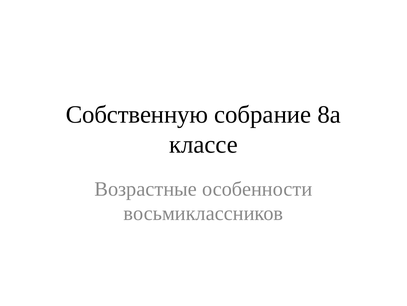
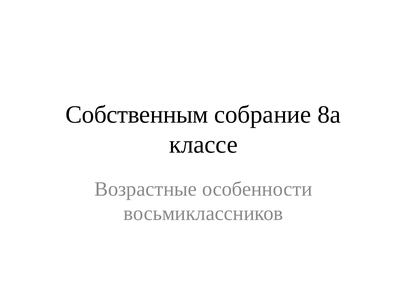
Собственную: Собственную -> Собственным
